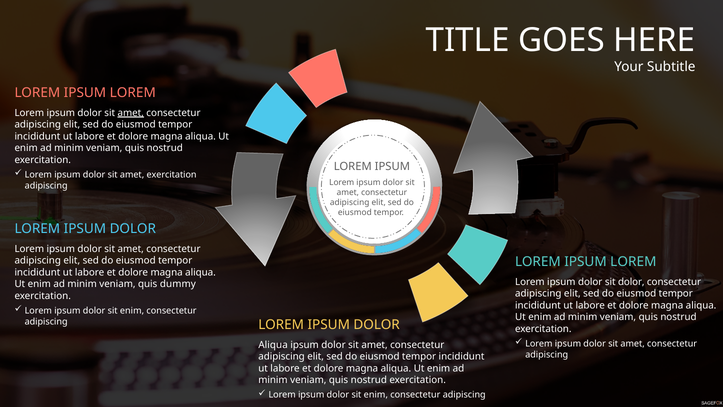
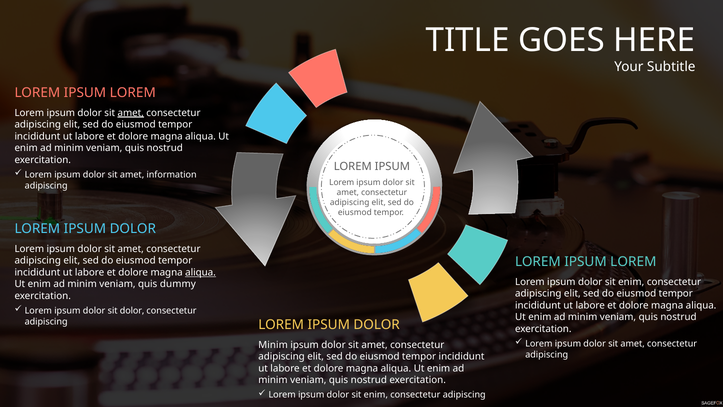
amet exercitation: exercitation -> information
aliqua at (200, 272) underline: none -> present
dolor at (631, 282): dolor -> enim
enim at (132, 311): enim -> dolor
Aliqua at (273, 345): Aliqua -> Minim
